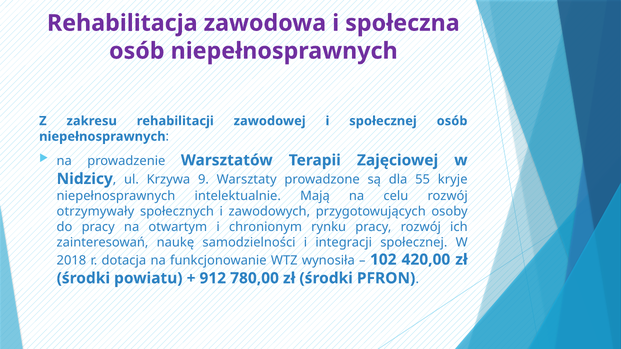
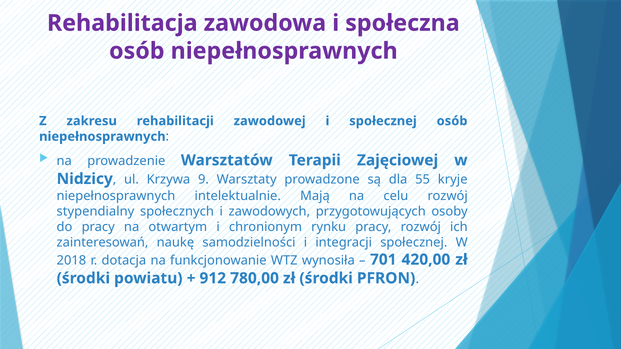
otrzymywały: otrzymywały -> stypendialny
102: 102 -> 701
